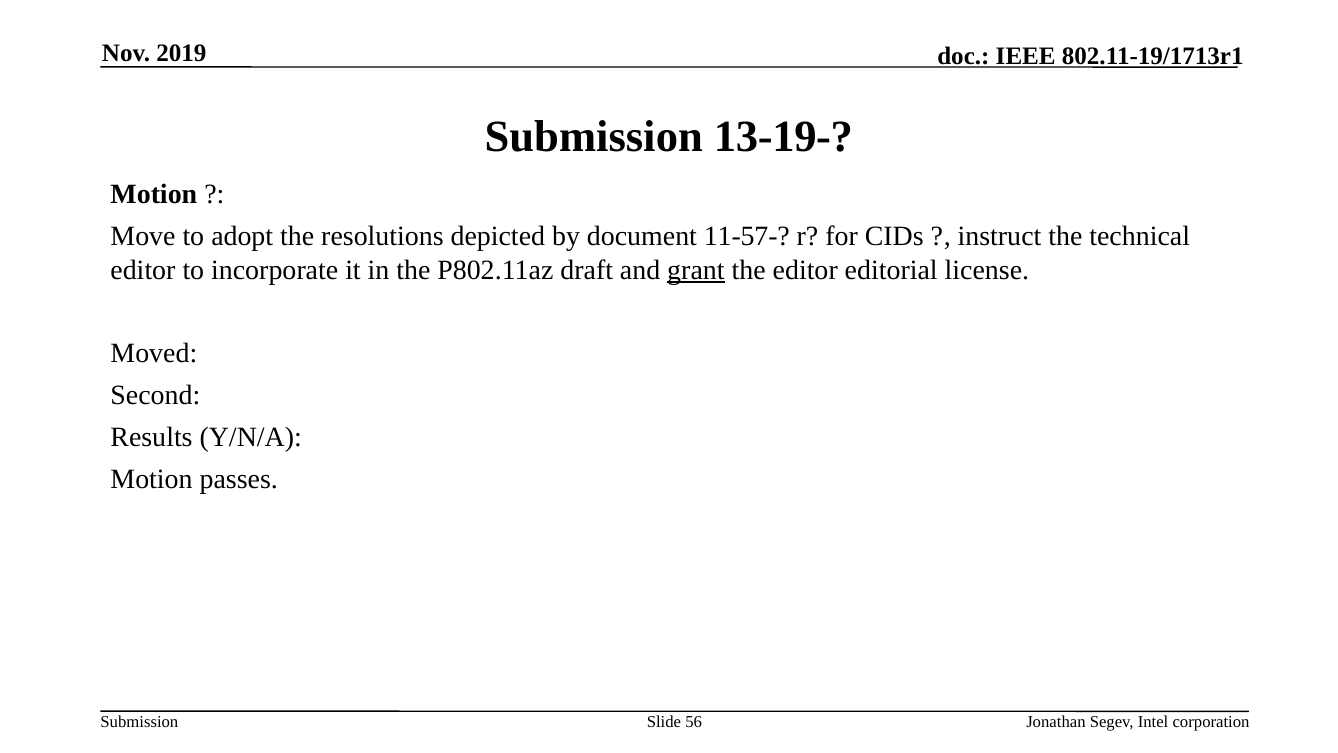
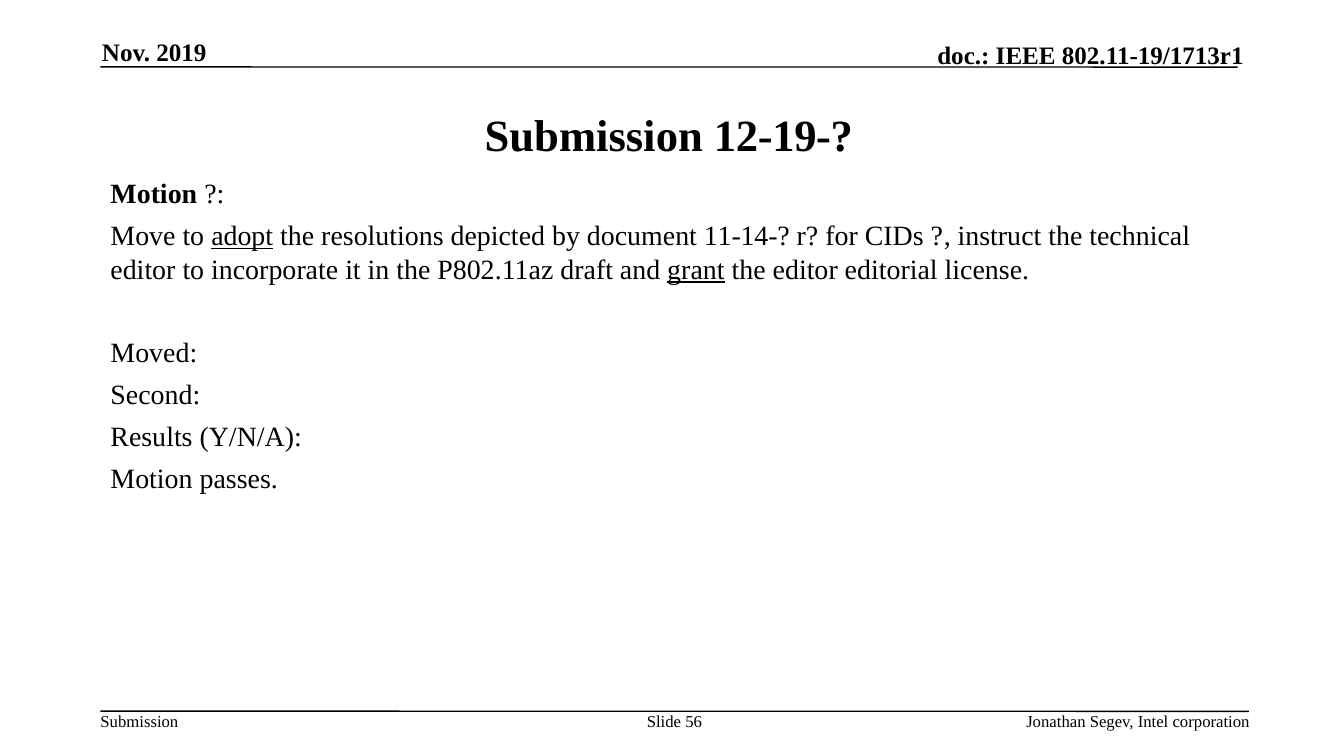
13-19-: 13-19- -> 12-19-
adopt underline: none -> present
11-57-: 11-57- -> 11-14-
